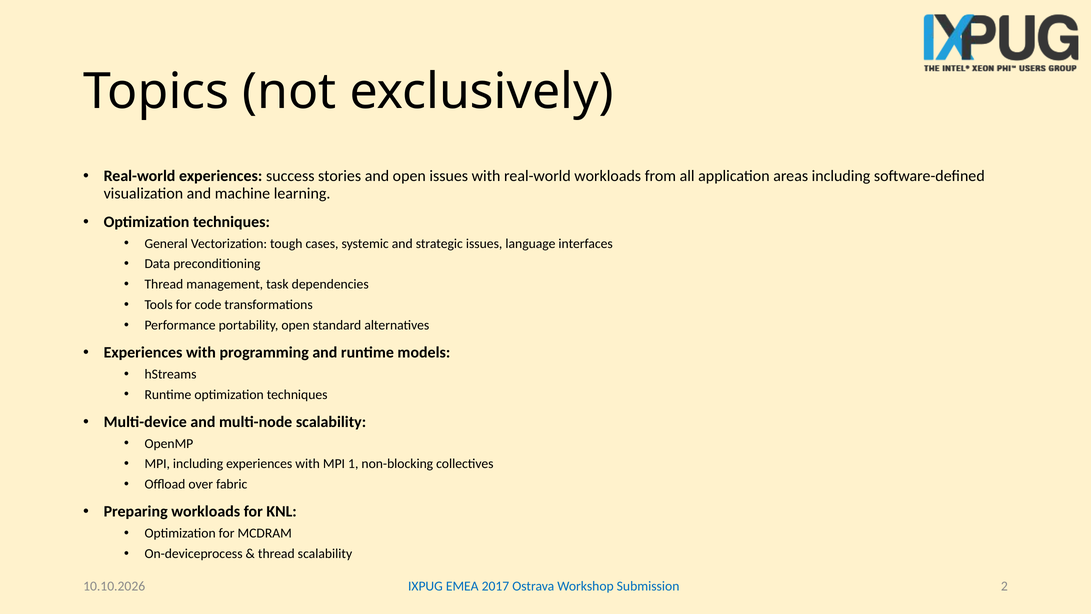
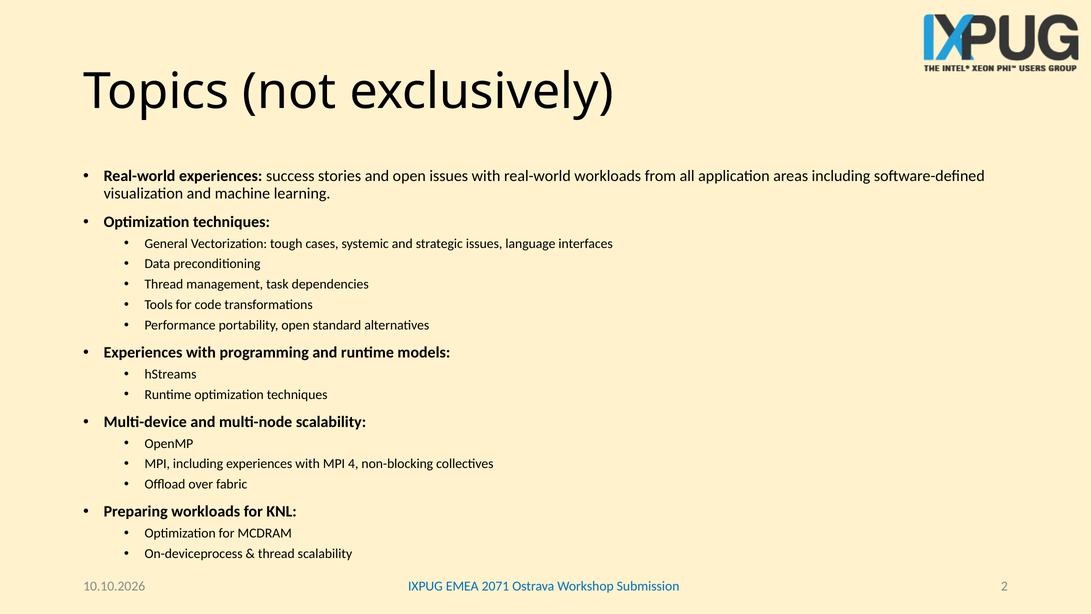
1: 1 -> 4
2017: 2017 -> 2071
